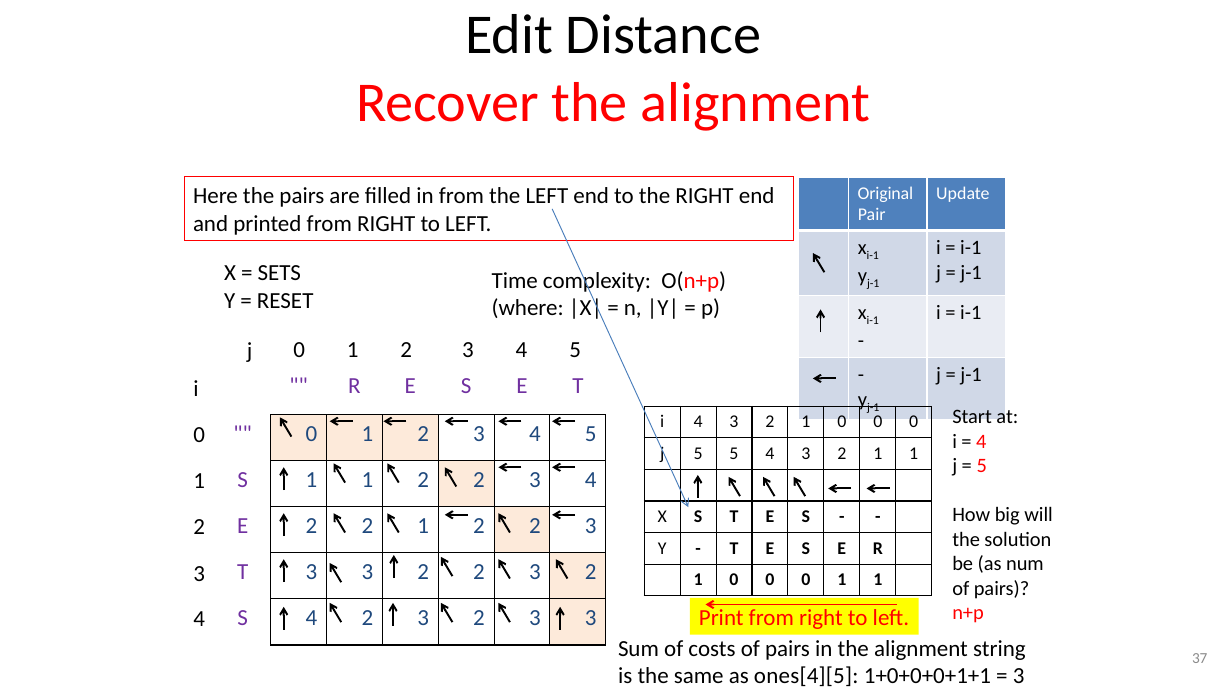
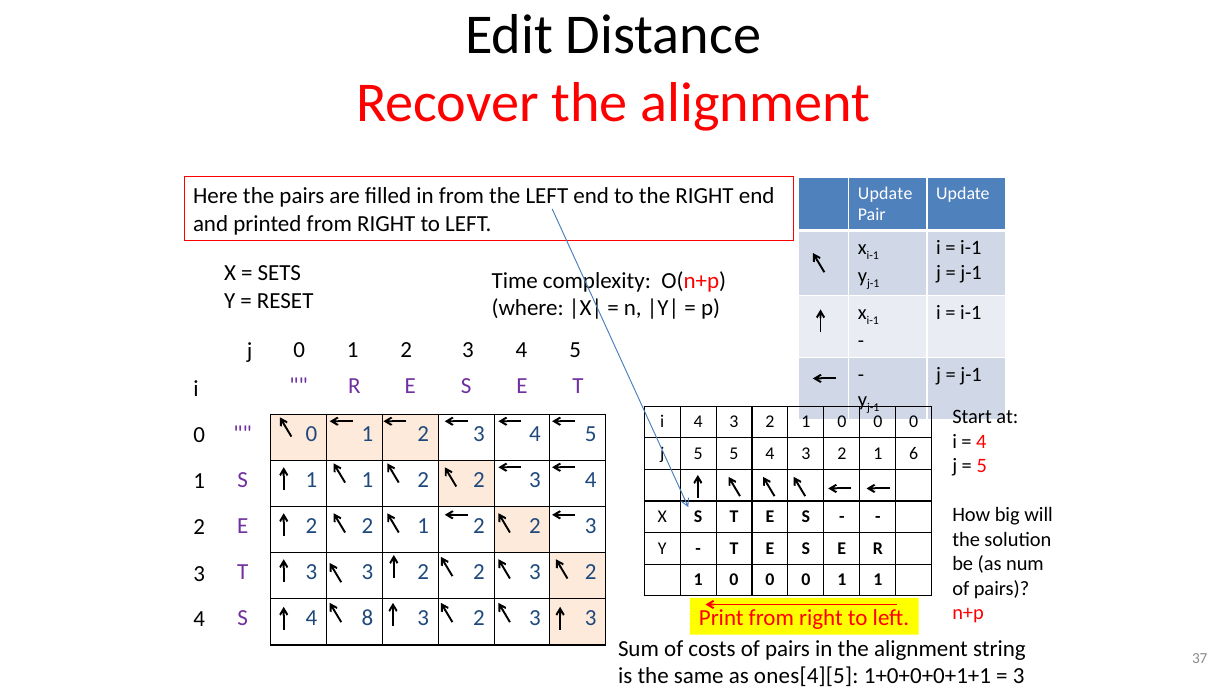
Original at (885, 193): Original -> Update
2 1 1: 1 -> 6
4 2: 2 -> 8
